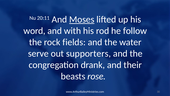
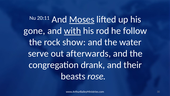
word: word -> gone
with underline: none -> present
fields: fields -> show
supporters: supporters -> afterwards
